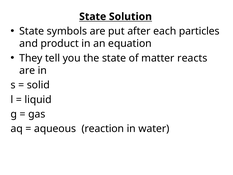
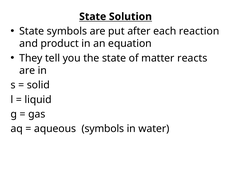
particles: particles -> reaction
aqueous reaction: reaction -> symbols
